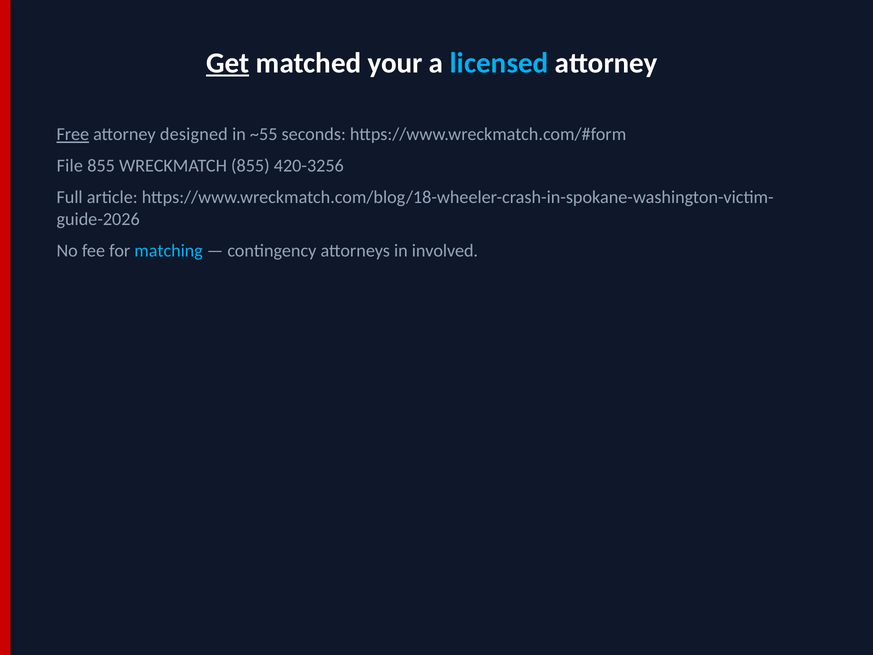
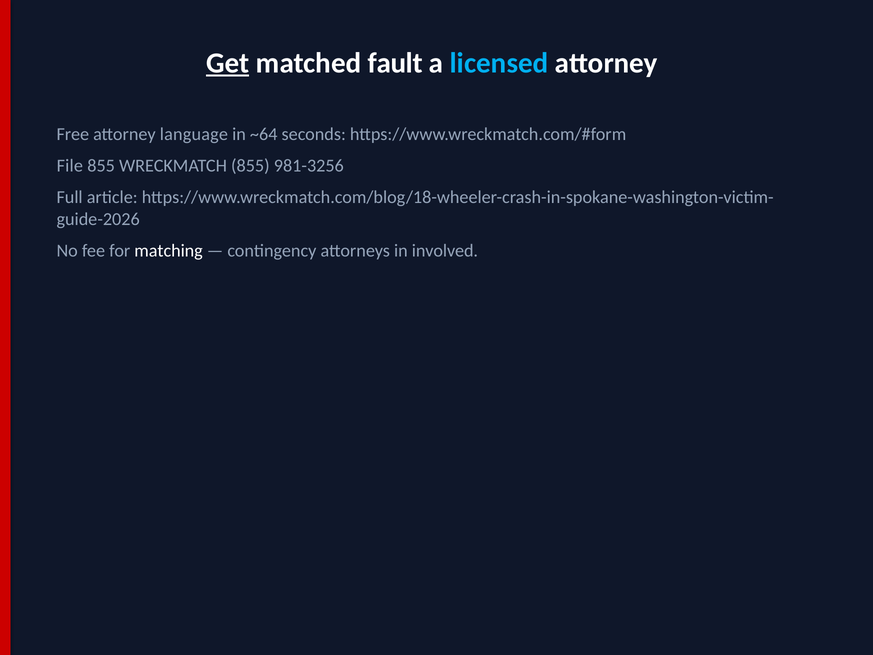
your: your -> fault
Free underline: present -> none
designed: designed -> language
~55: ~55 -> ~64
420-3256: 420-3256 -> 981-3256
matching colour: light blue -> white
